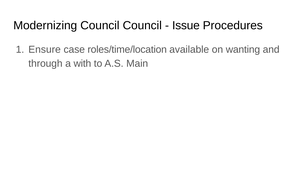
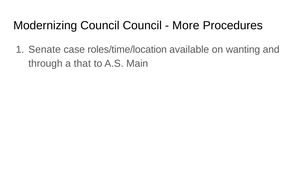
Issue: Issue -> More
Ensure: Ensure -> Senate
with: with -> that
